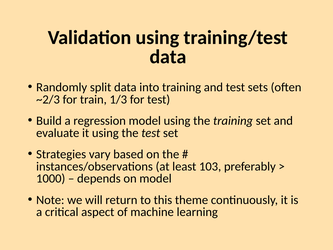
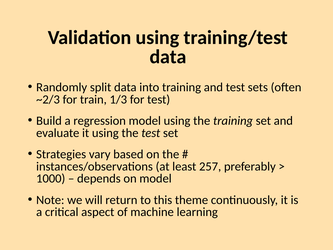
103: 103 -> 257
